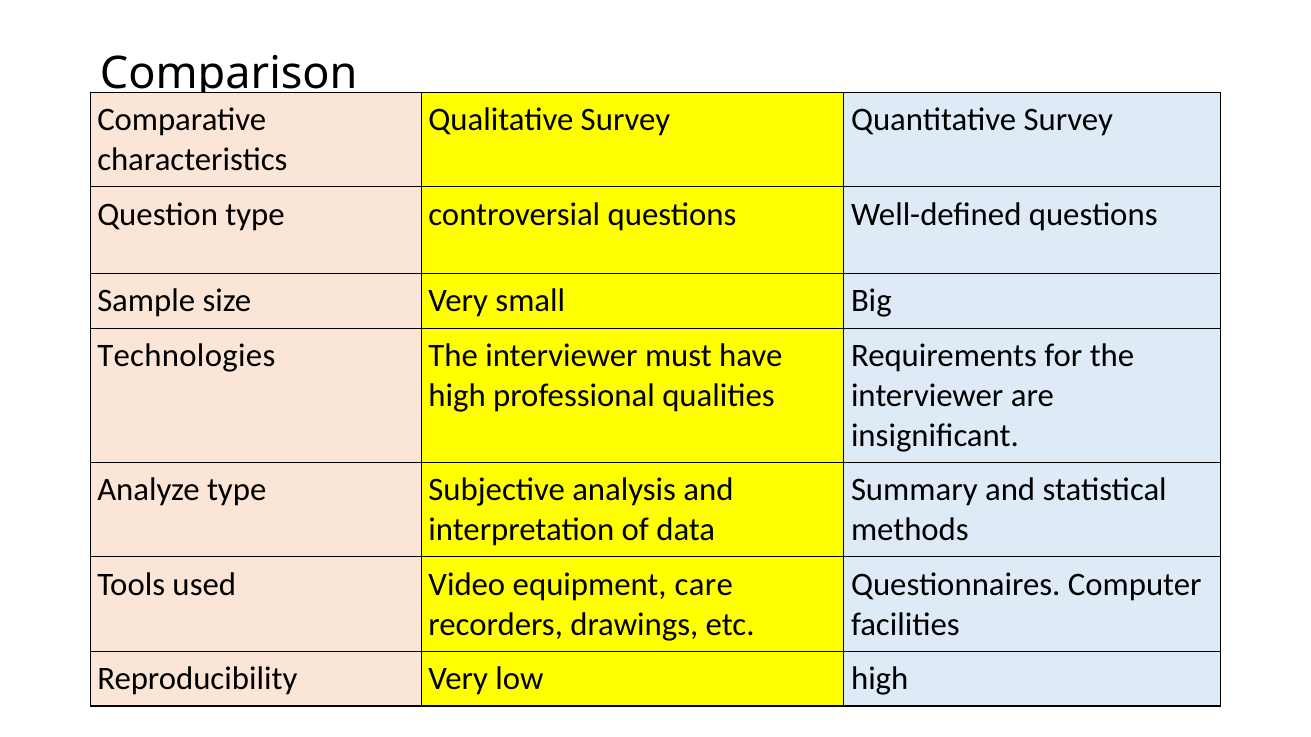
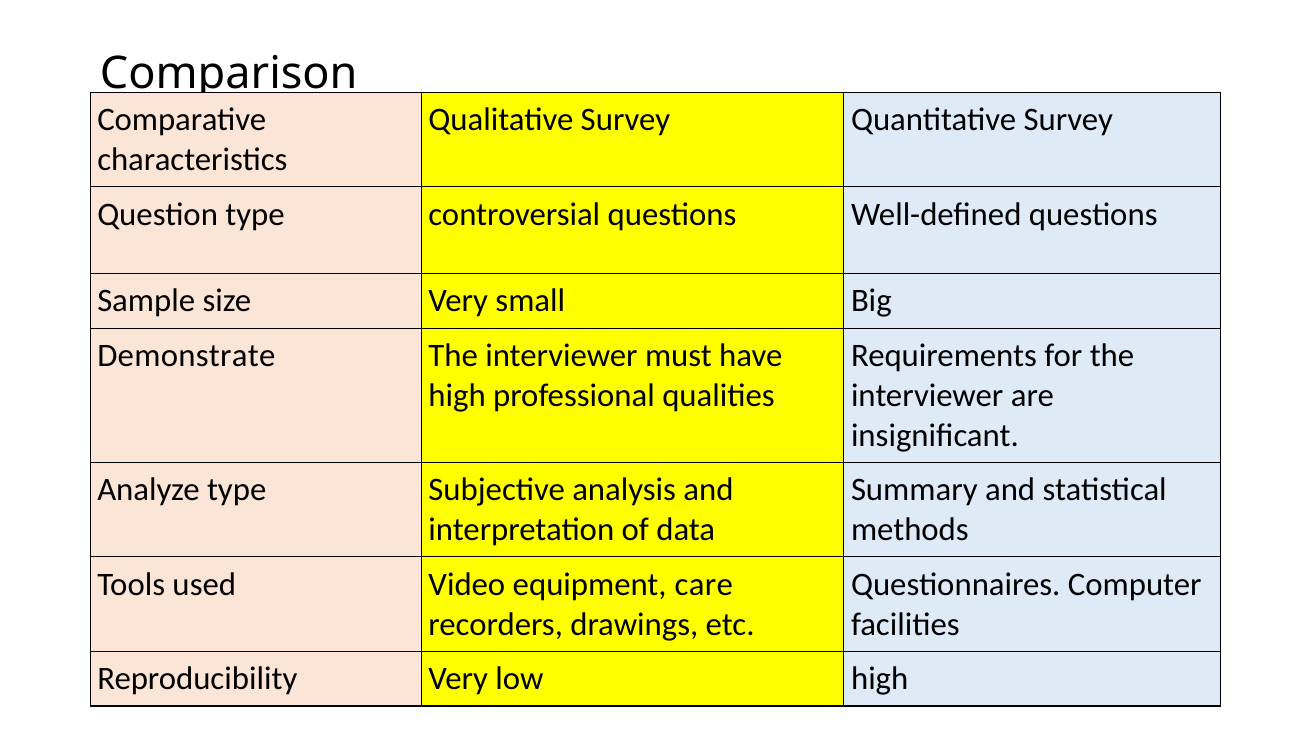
Technologies: Technologies -> Demonstrate
